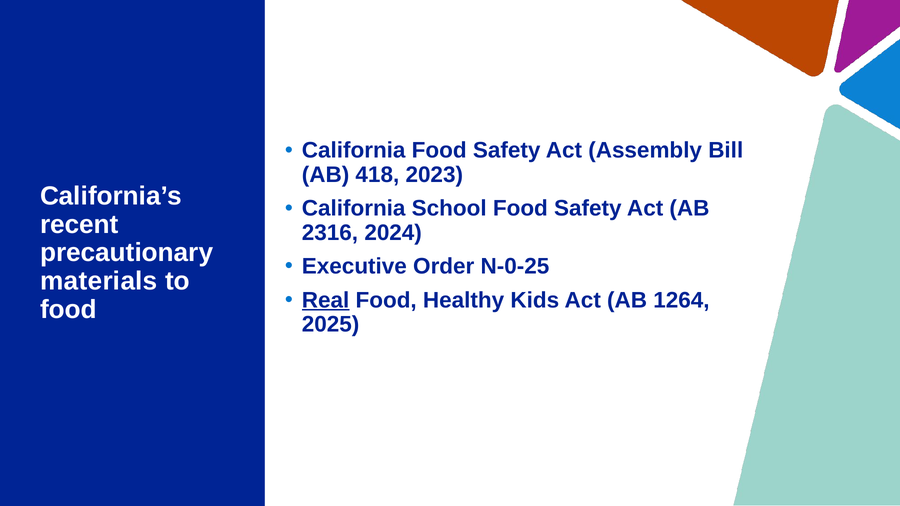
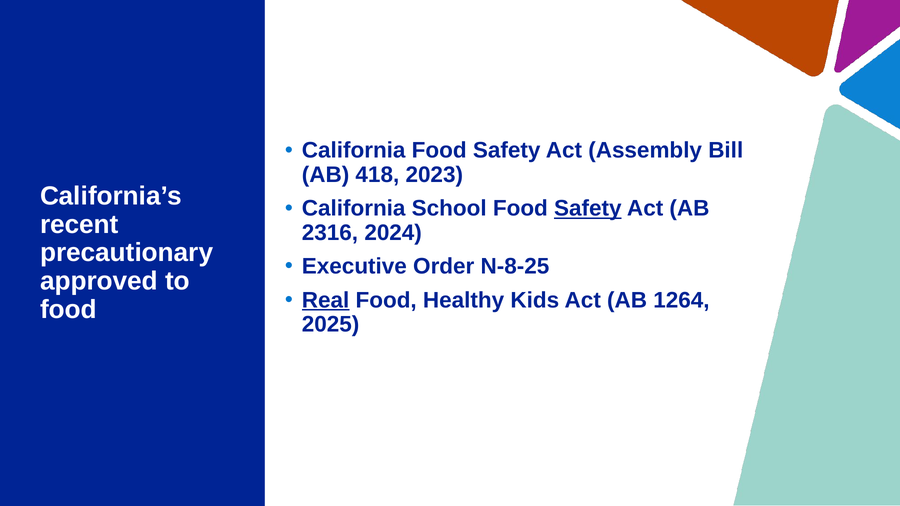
Safety at (588, 209) underline: none -> present
N-0-25: N-0-25 -> N-8-25
materials: materials -> approved
